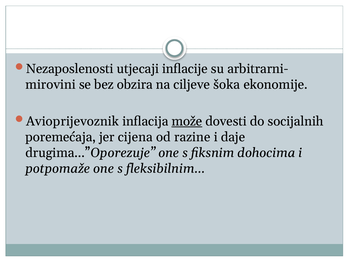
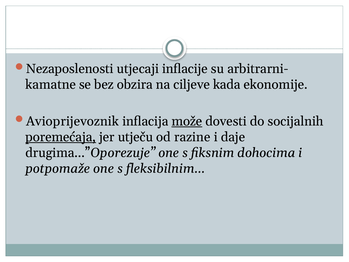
mirovini: mirovini -> kamatne
šoka: šoka -> kada
poremećaja underline: none -> present
cijena: cijena -> utječu
